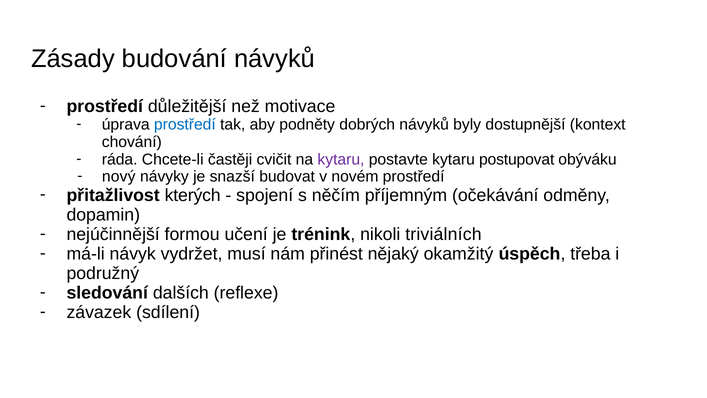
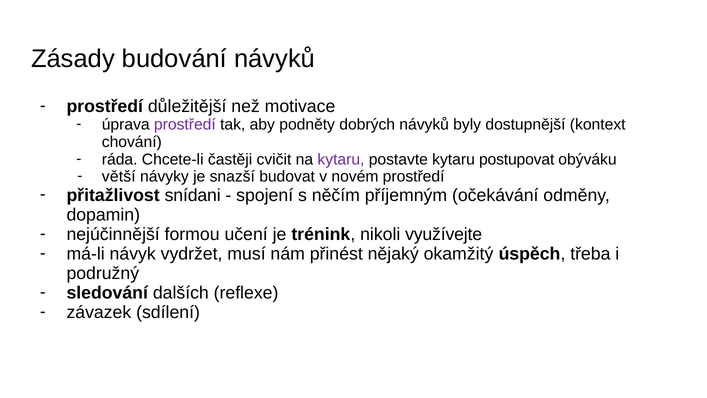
prostředí at (185, 125) colour: blue -> purple
nový: nový -> větší
kterých: kterých -> snídani
triviálních: triviálních -> využívejte
